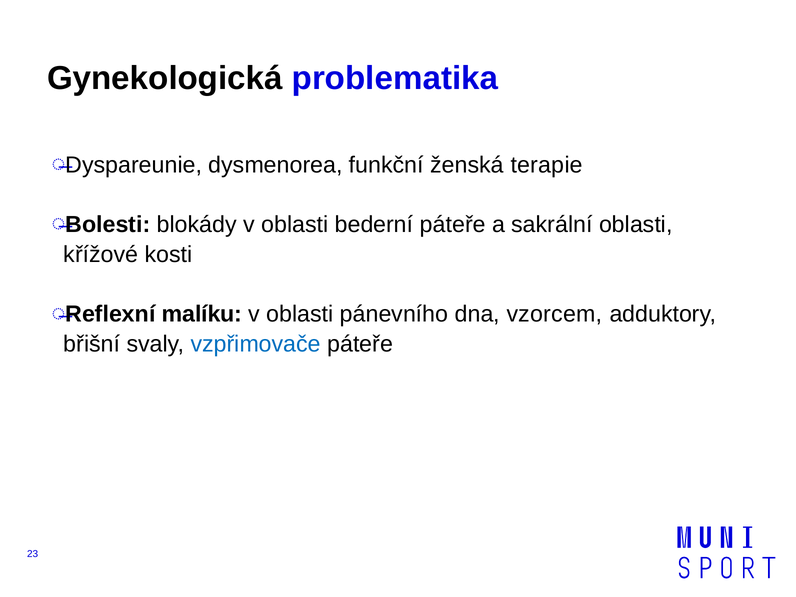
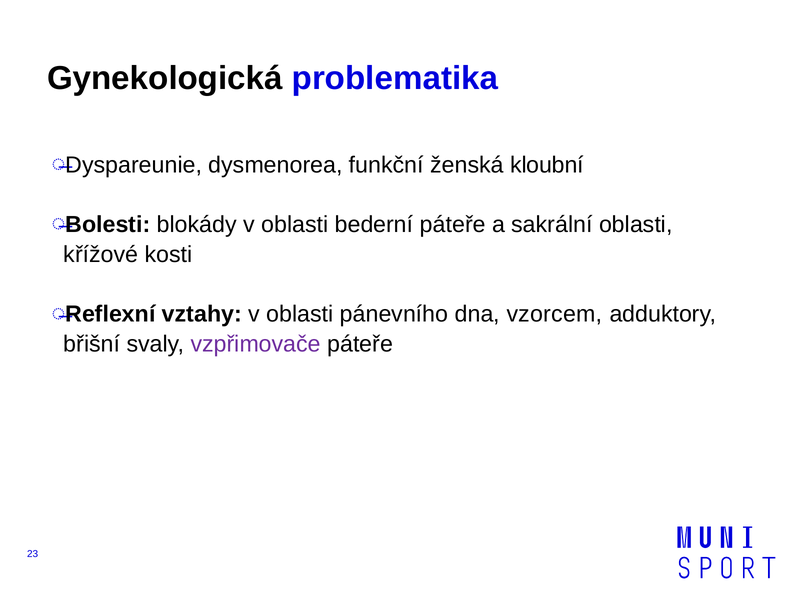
terapie: terapie -> kloubní
malíku: malíku -> vztahy
vzpřimovače colour: blue -> purple
